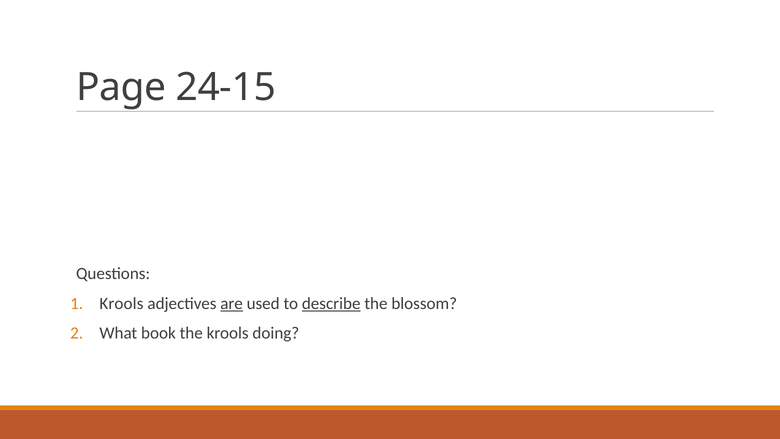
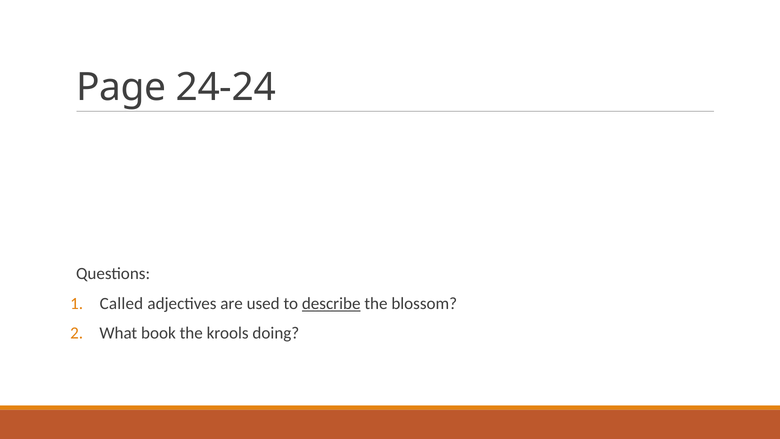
24-15: 24-15 -> 24-24
Krools at (121, 303): Krools -> Called
are underline: present -> none
